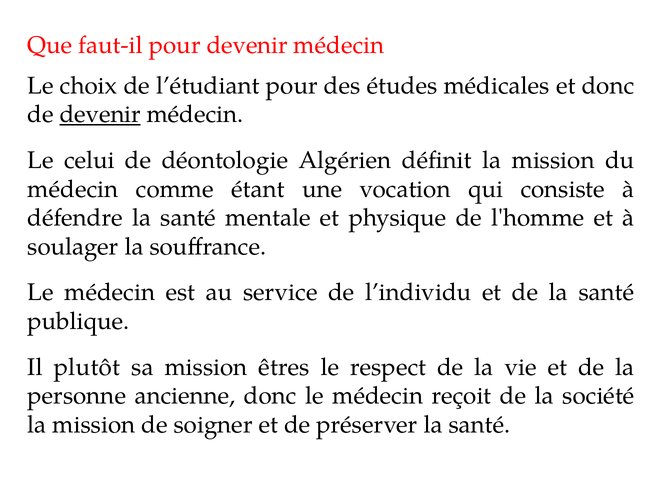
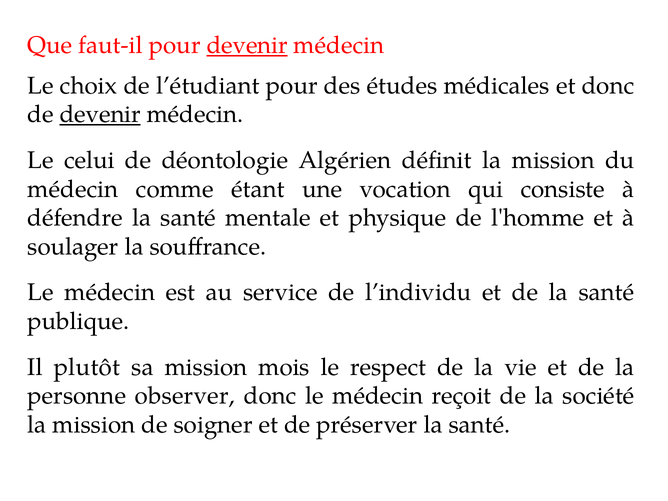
devenir at (247, 46) underline: none -> present
êtres: êtres -> mois
ancienne: ancienne -> observer
